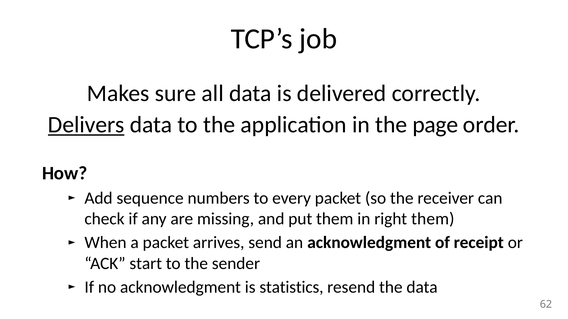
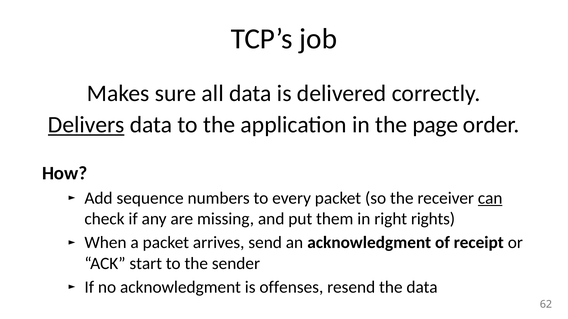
can underline: none -> present
right them: them -> rights
statistics: statistics -> offenses
